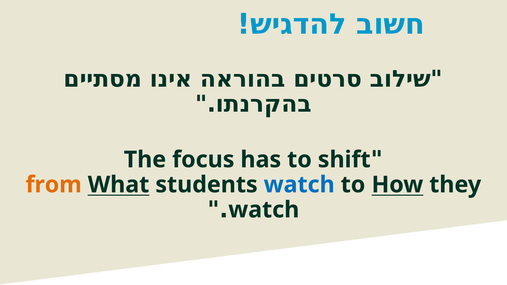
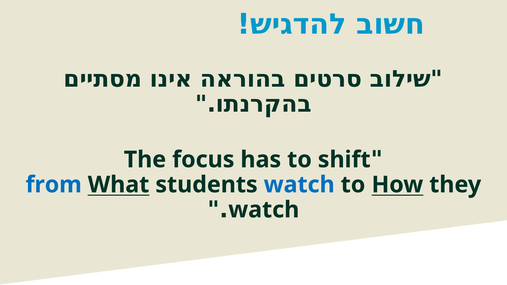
from colour: orange -> blue
